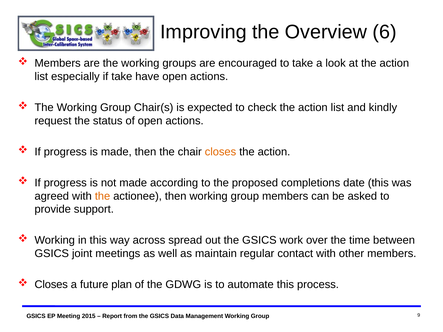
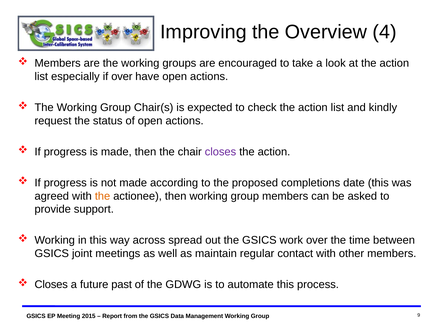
6: 6 -> 4
if take: take -> over
closes at (221, 152) colour: orange -> purple
plan: plan -> past
